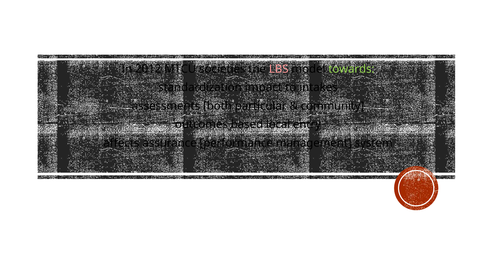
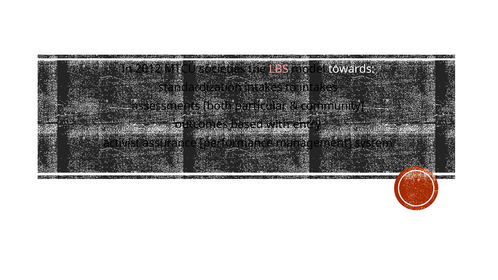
towards colour: light green -> white
standardization impact: impact -> intakes
local: local -> with
affects: affects -> activist
